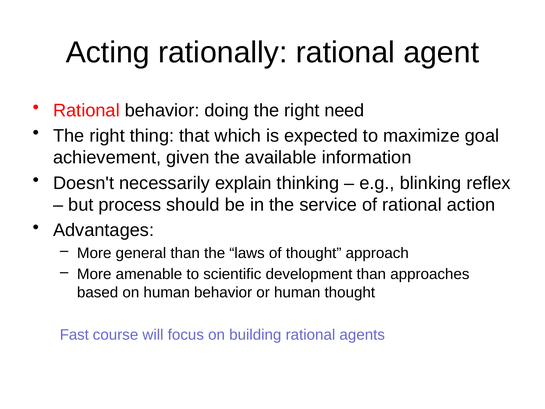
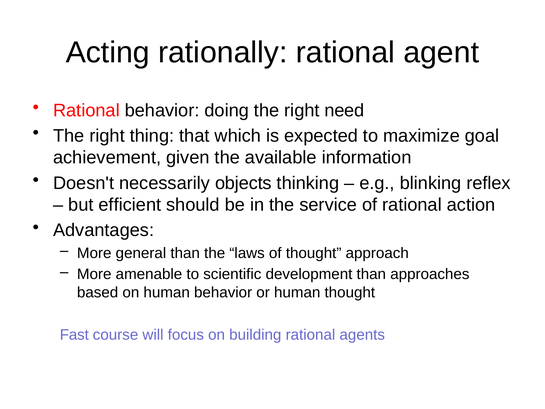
explain: explain -> objects
process: process -> efficient
